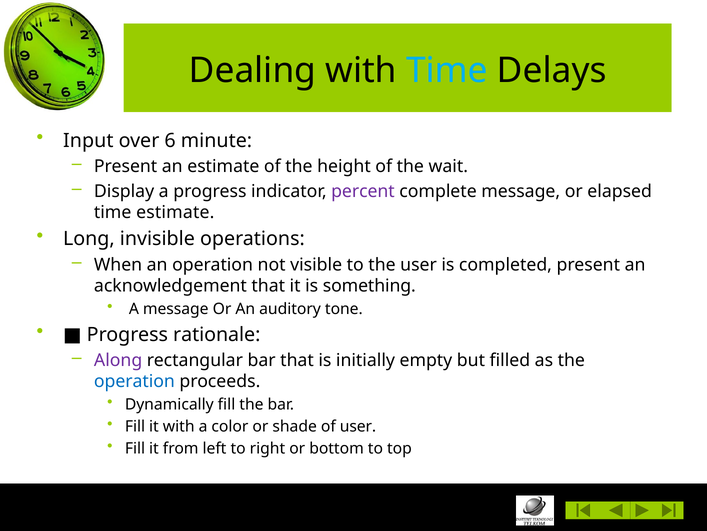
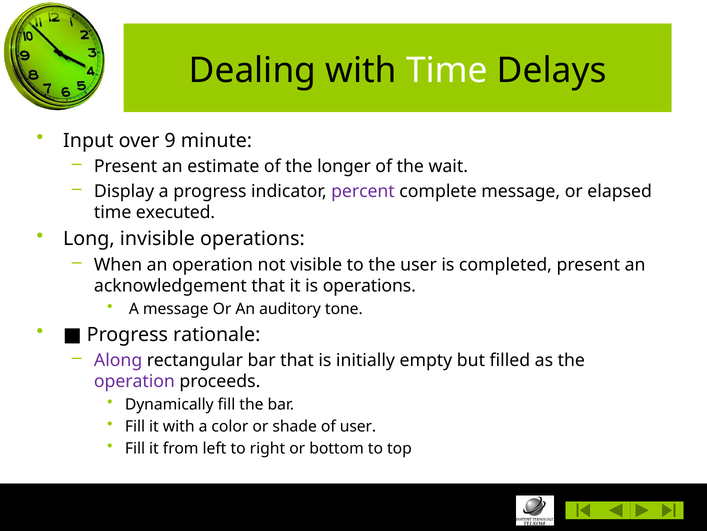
Time at (447, 70) colour: light blue -> white
6: 6 -> 9
height: height -> longer
time estimate: estimate -> executed
is something: something -> operations
operation at (134, 381) colour: blue -> purple
